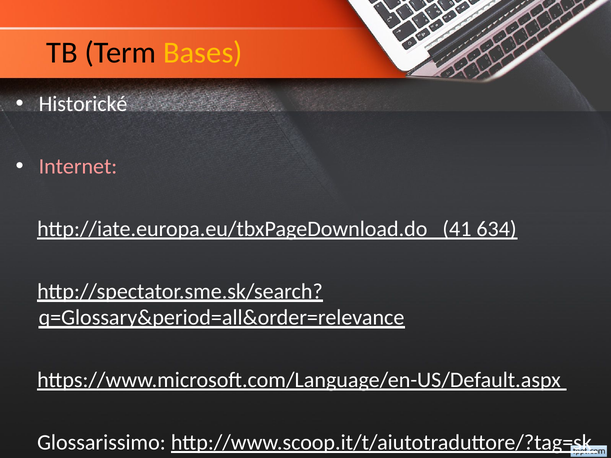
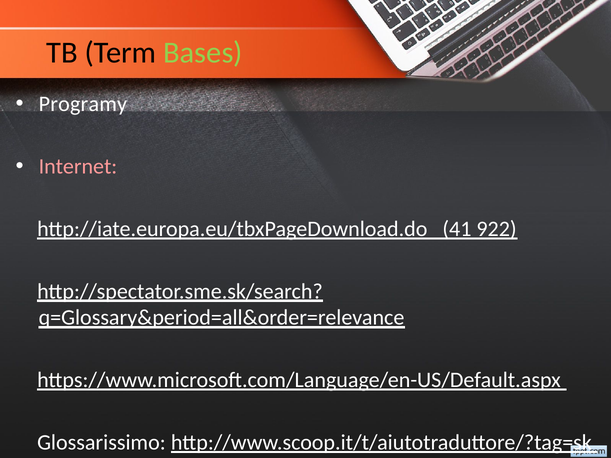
Bases colour: yellow -> light green
Historické: Historické -> Programy
634: 634 -> 922
